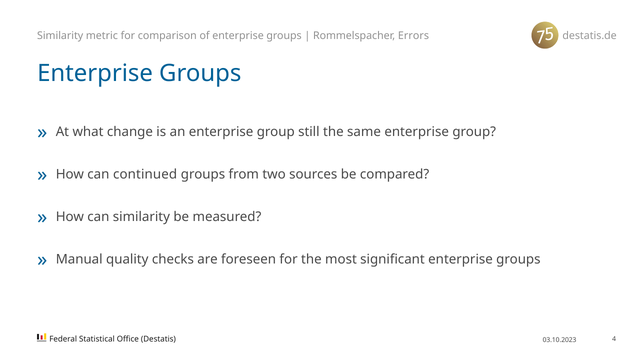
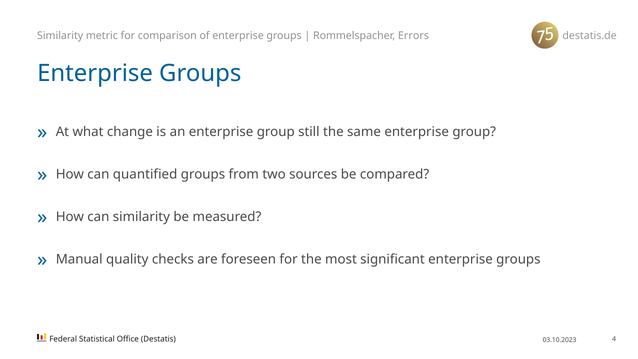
continued: continued -> quantified
